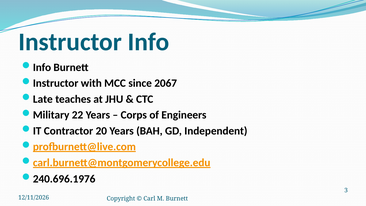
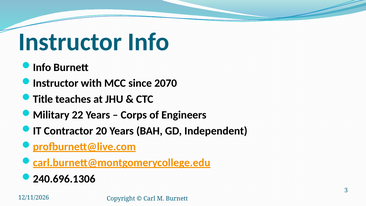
2067: 2067 -> 2070
Late: Late -> Title
240.696.1976: 240.696.1976 -> 240.696.1306
